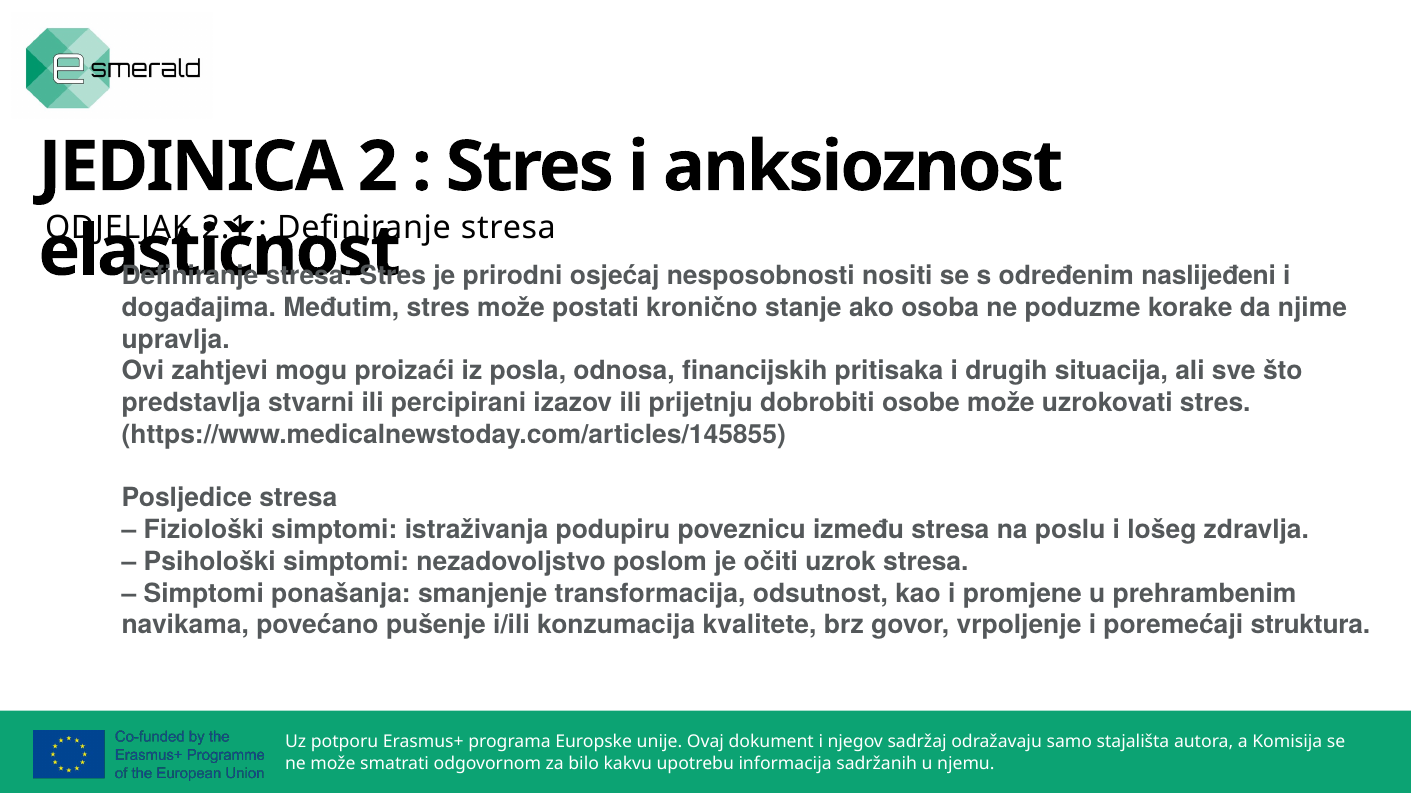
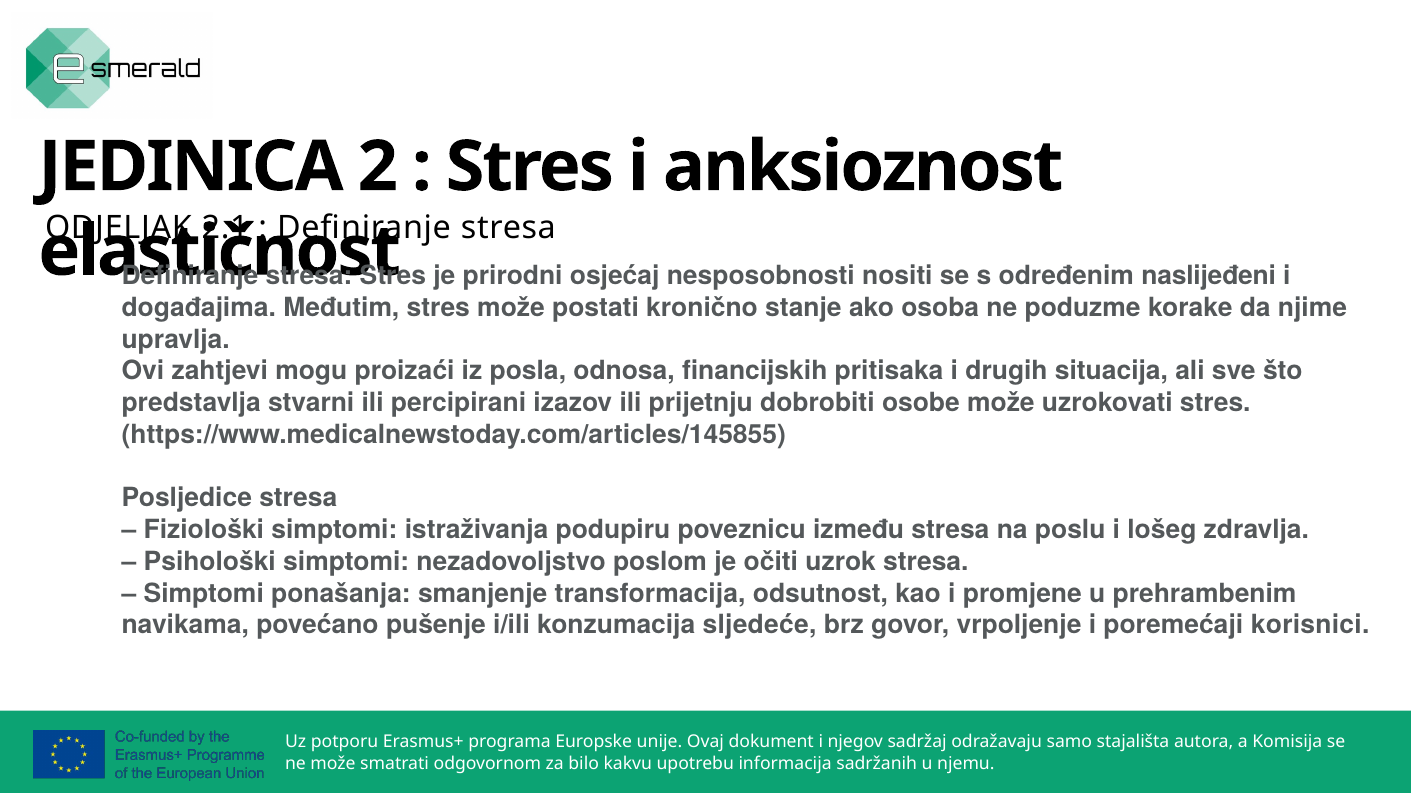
kvalitete: kvalitete -> sljedeće
struktura: struktura -> korisnici
